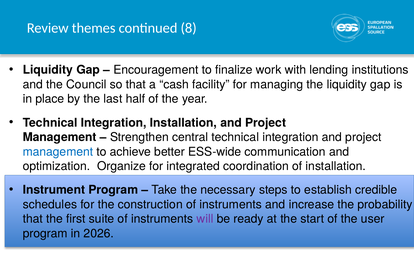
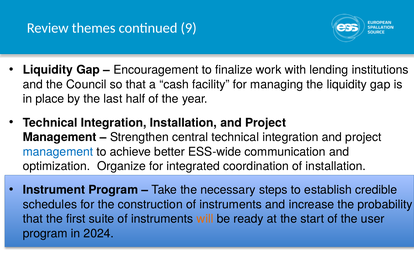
8: 8 -> 9
will colour: purple -> orange
2026: 2026 -> 2024
